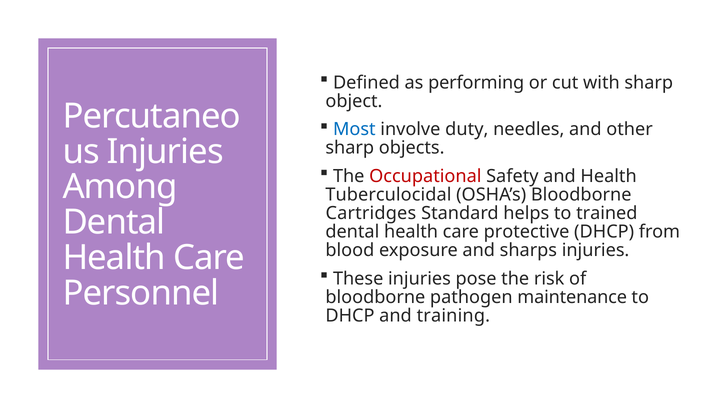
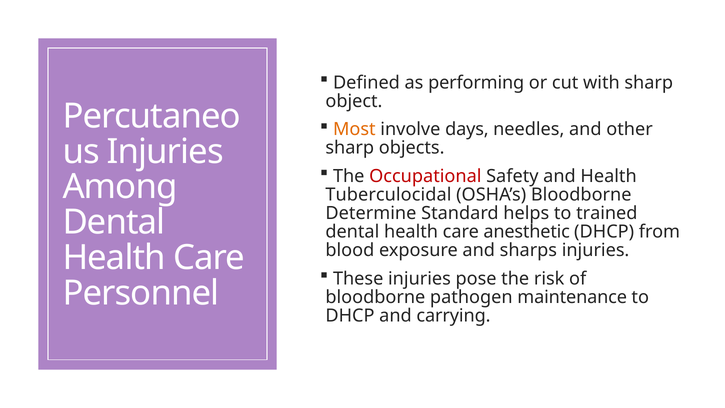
Most colour: blue -> orange
duty: duty -> days
Cartridges: Cartridges -> Determine
protective: protective -> anesthetic
training: training -> carrying
